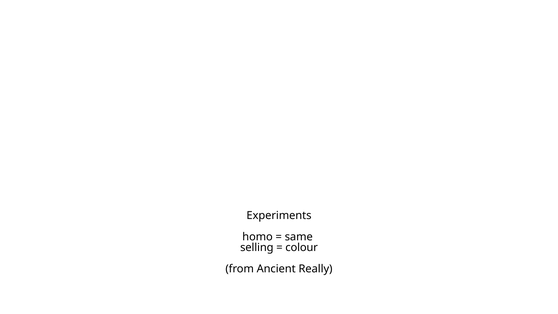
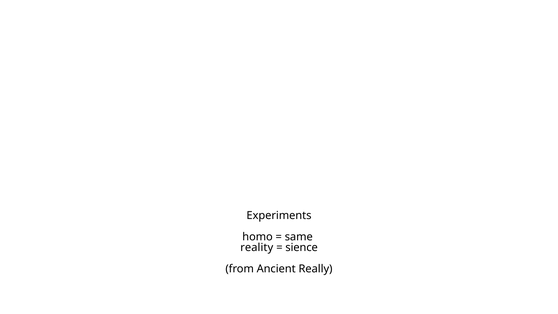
selling: selling -> reality
colour: colour -> sience
